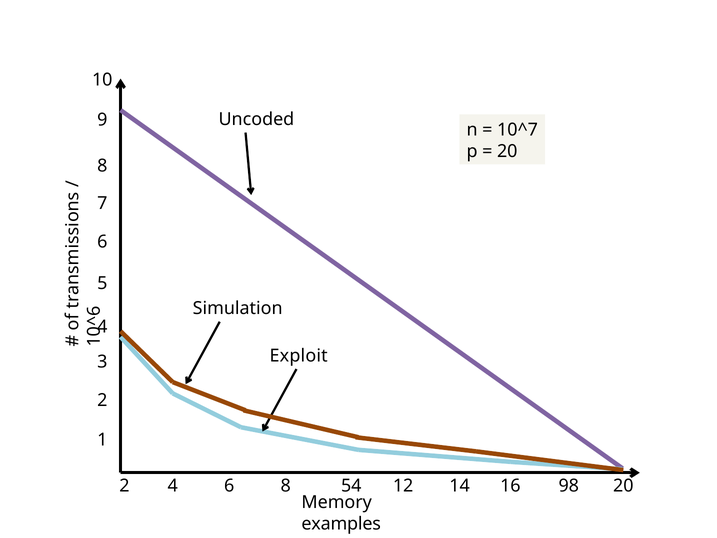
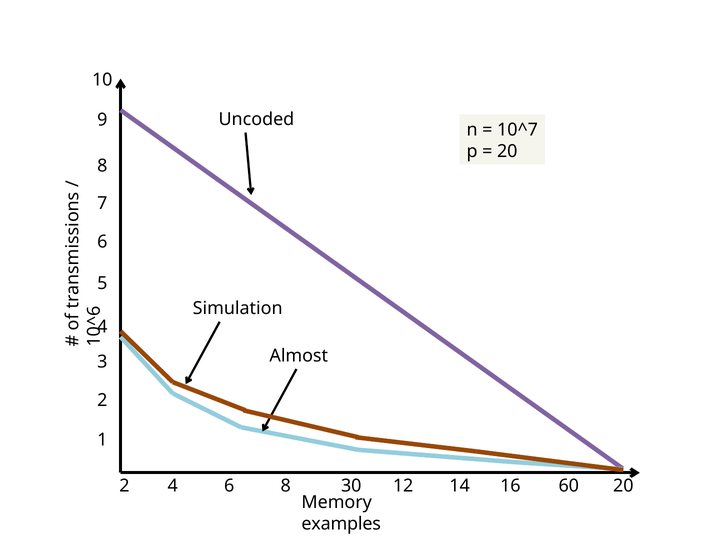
Exploit: Exploit -> Almost
54: 54 -> 30
98: 98 -> 60
